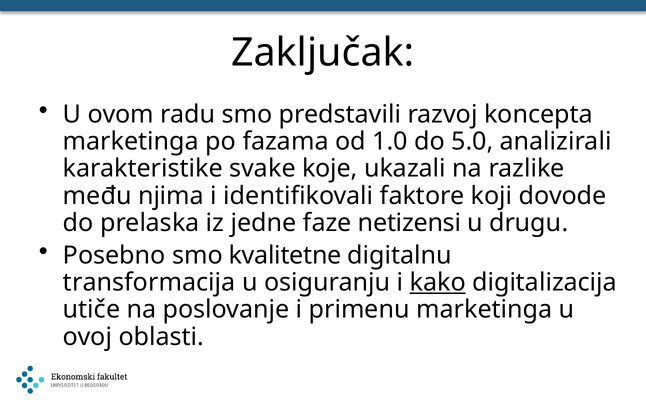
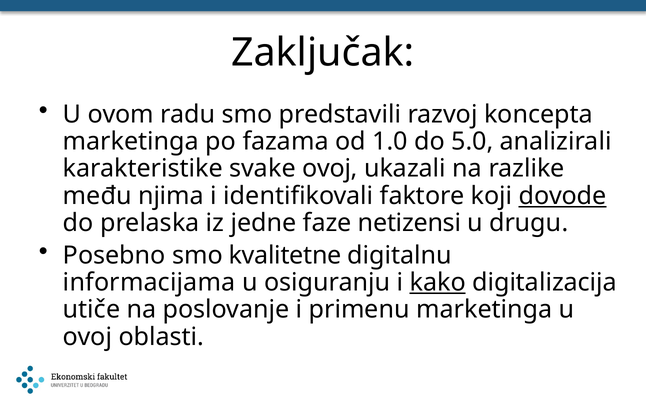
svake koje: koje -> ovoj
dovode underline: none -> present
transformacija: transformacija -> informacijama
